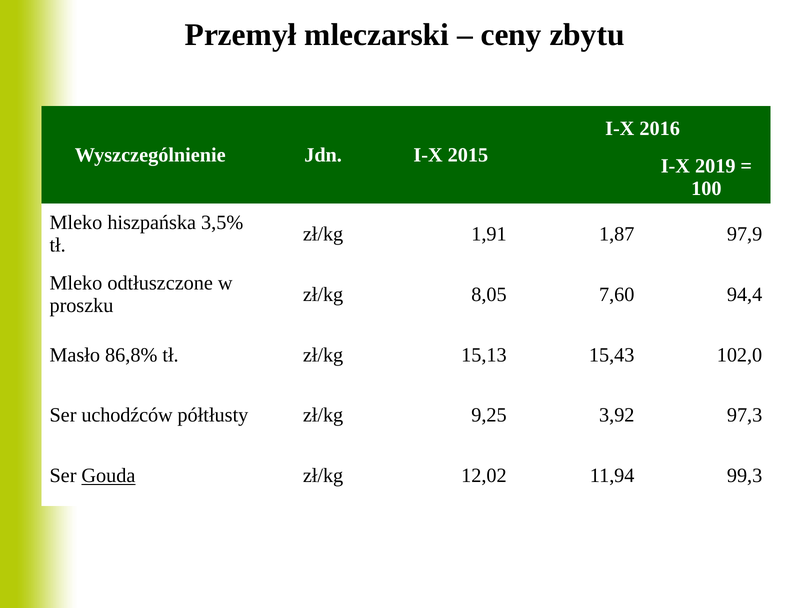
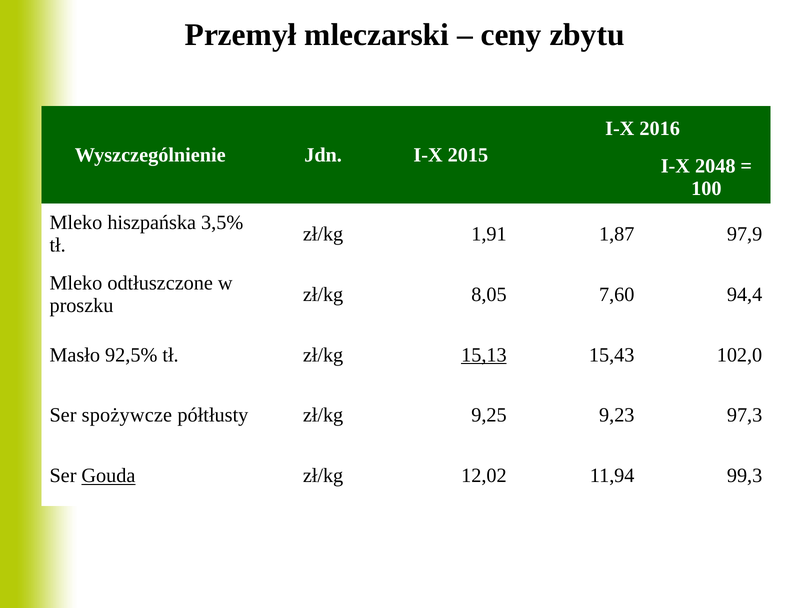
2019: 2019 -> 2048
86,8%: 86,8% -> 92,5%
15,13 underline: none -> present
uchodźców: uchodźców -> spożywcze
3,92: 3,92 -> 9,23
